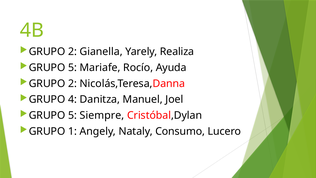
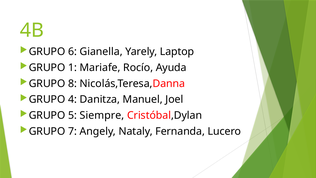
2 at (72, 52): 2 -> 6
Realiza: Realiza -> Laptop
5 at (72, 67): 5 -> 1
2 at (72, 83): 2 -> 8
1: 1 -> 7
Consumo: Consumo -> Fernanda
